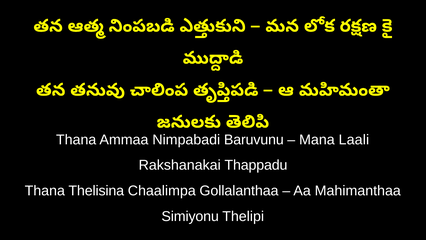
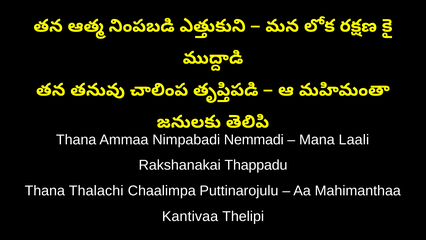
Baruvunu: Baruvunu -> Nemmadi
Thelisina: Thelisina -> Thalachi
Gollalanthaa: Gollalanthaa -> Puttinarojulu
Simiyonu: Simiyonu -> Kantivaa
